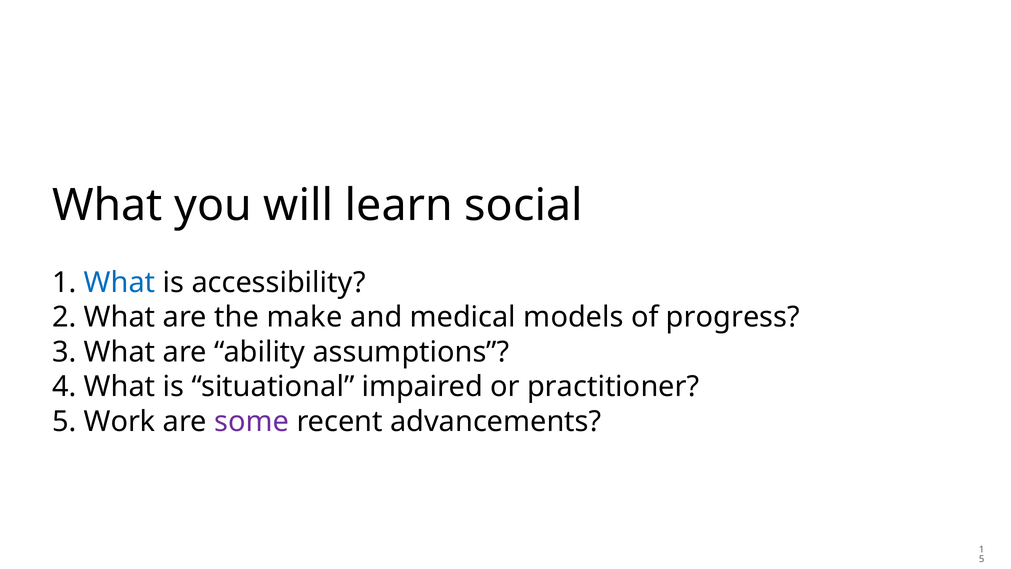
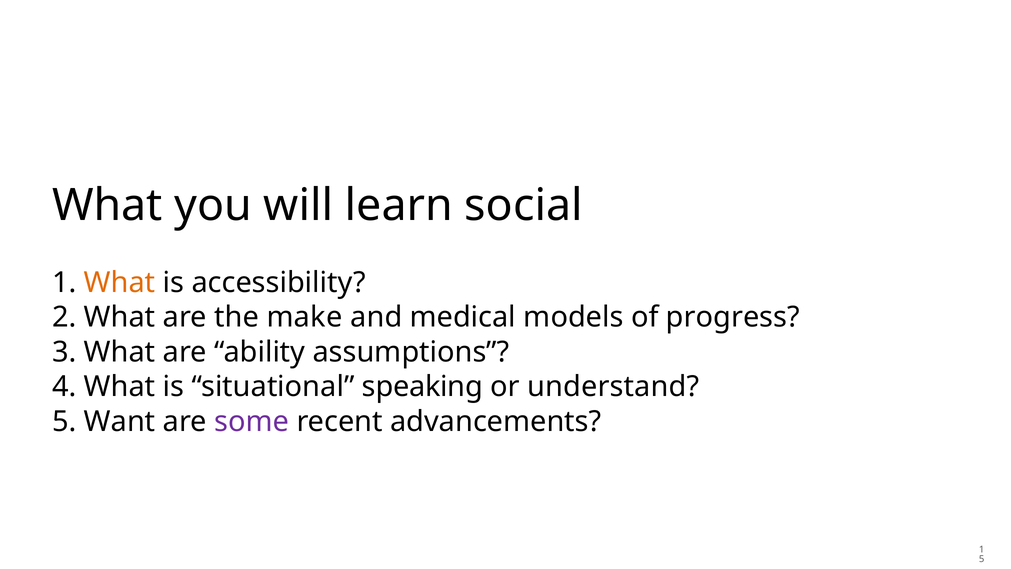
What at (120, 282) colour: blue -> orange
impaired: impaired -> speaking
practitioner: practitioner -> understand
Work: Work -> Want
